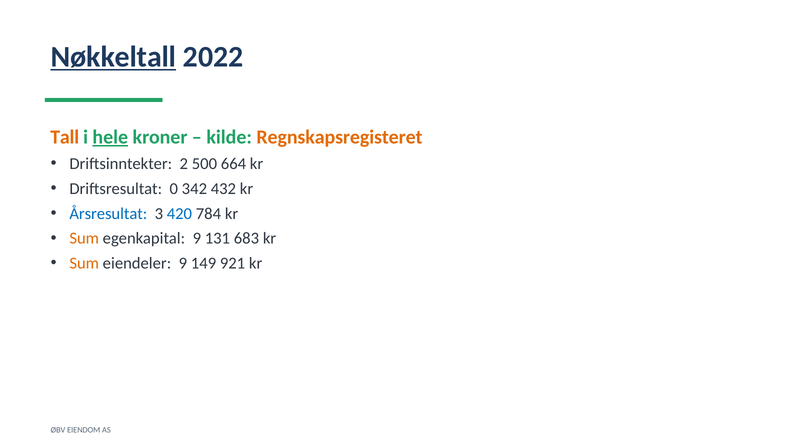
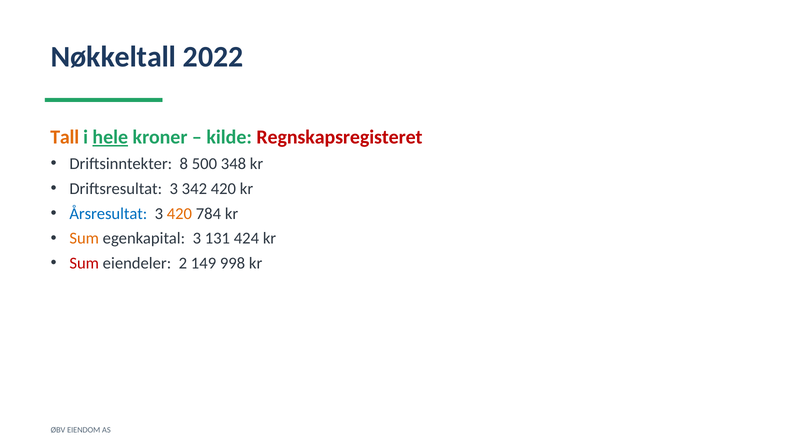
Nøkkeltall underline: present -> none
Regnskapsregisteret colour: orange -> red
2: 2 -> 8
664: 664 -> 348
Driftsresultat 0: 0 -> 3
342 432: 432 -> 420
420 at (179, 214) colour: blue -> orange
egenkapital 9: 9 -> 3
683: 683 -> 424
Sum at (84, 264) colour: orange -> red
eiendeler 9: 9 -> 2
921: 921 -> 998
